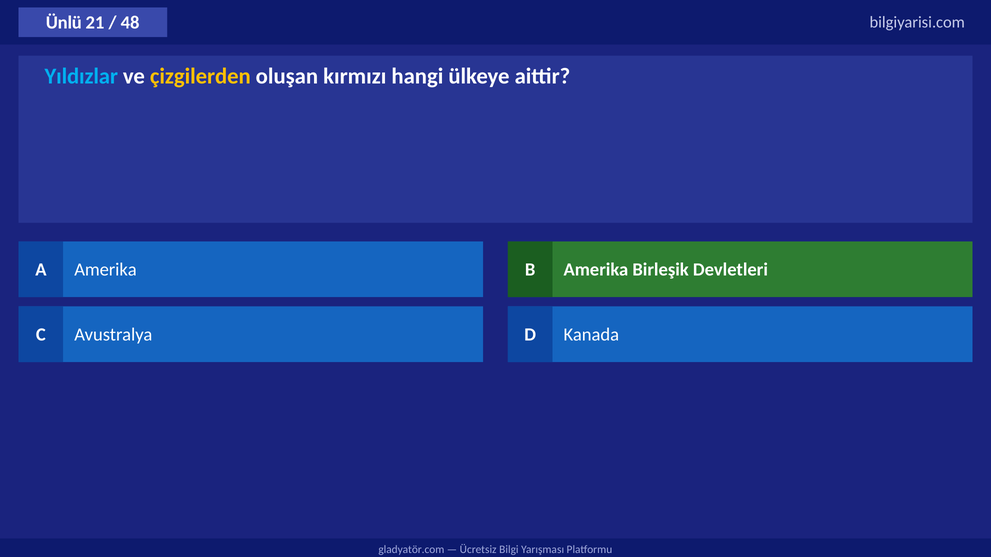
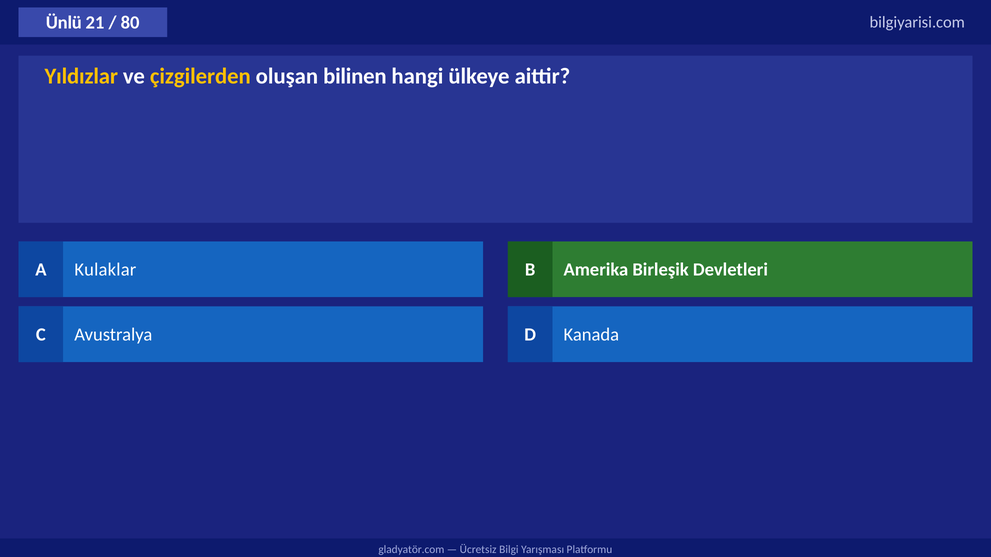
48: 48 -> 80
Yıldızlar colour: light blue -> yellow
kırmızı: kırmızı -> bilinen
A Amerika: Amerika -> Kulaklar
